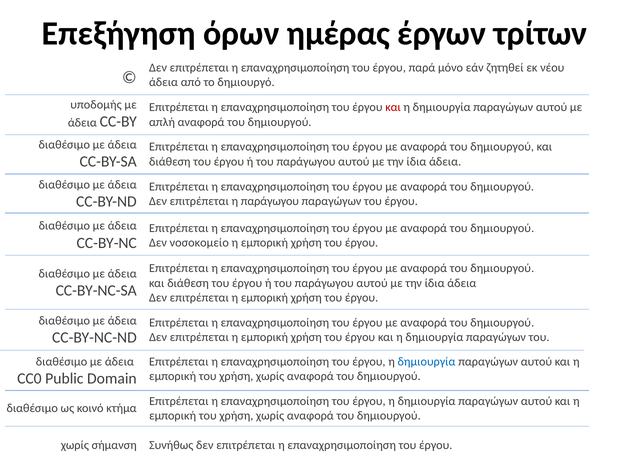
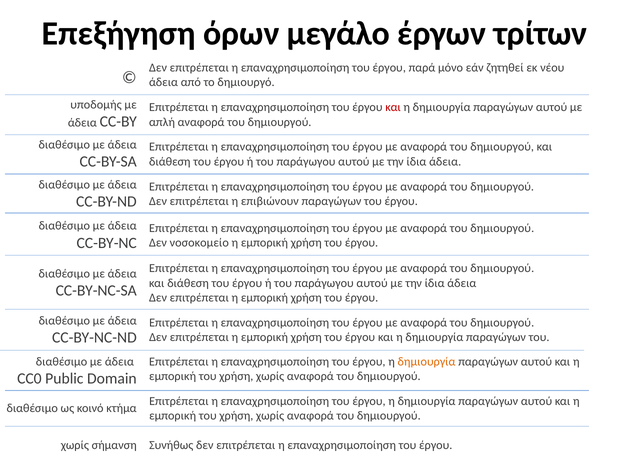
ημέρας: ημέρας -> μεγάλο
η παράγωγου: παράγωγου -> επιβιώνουν
δημιουργία at (427, 361) colour: blue -> orange
